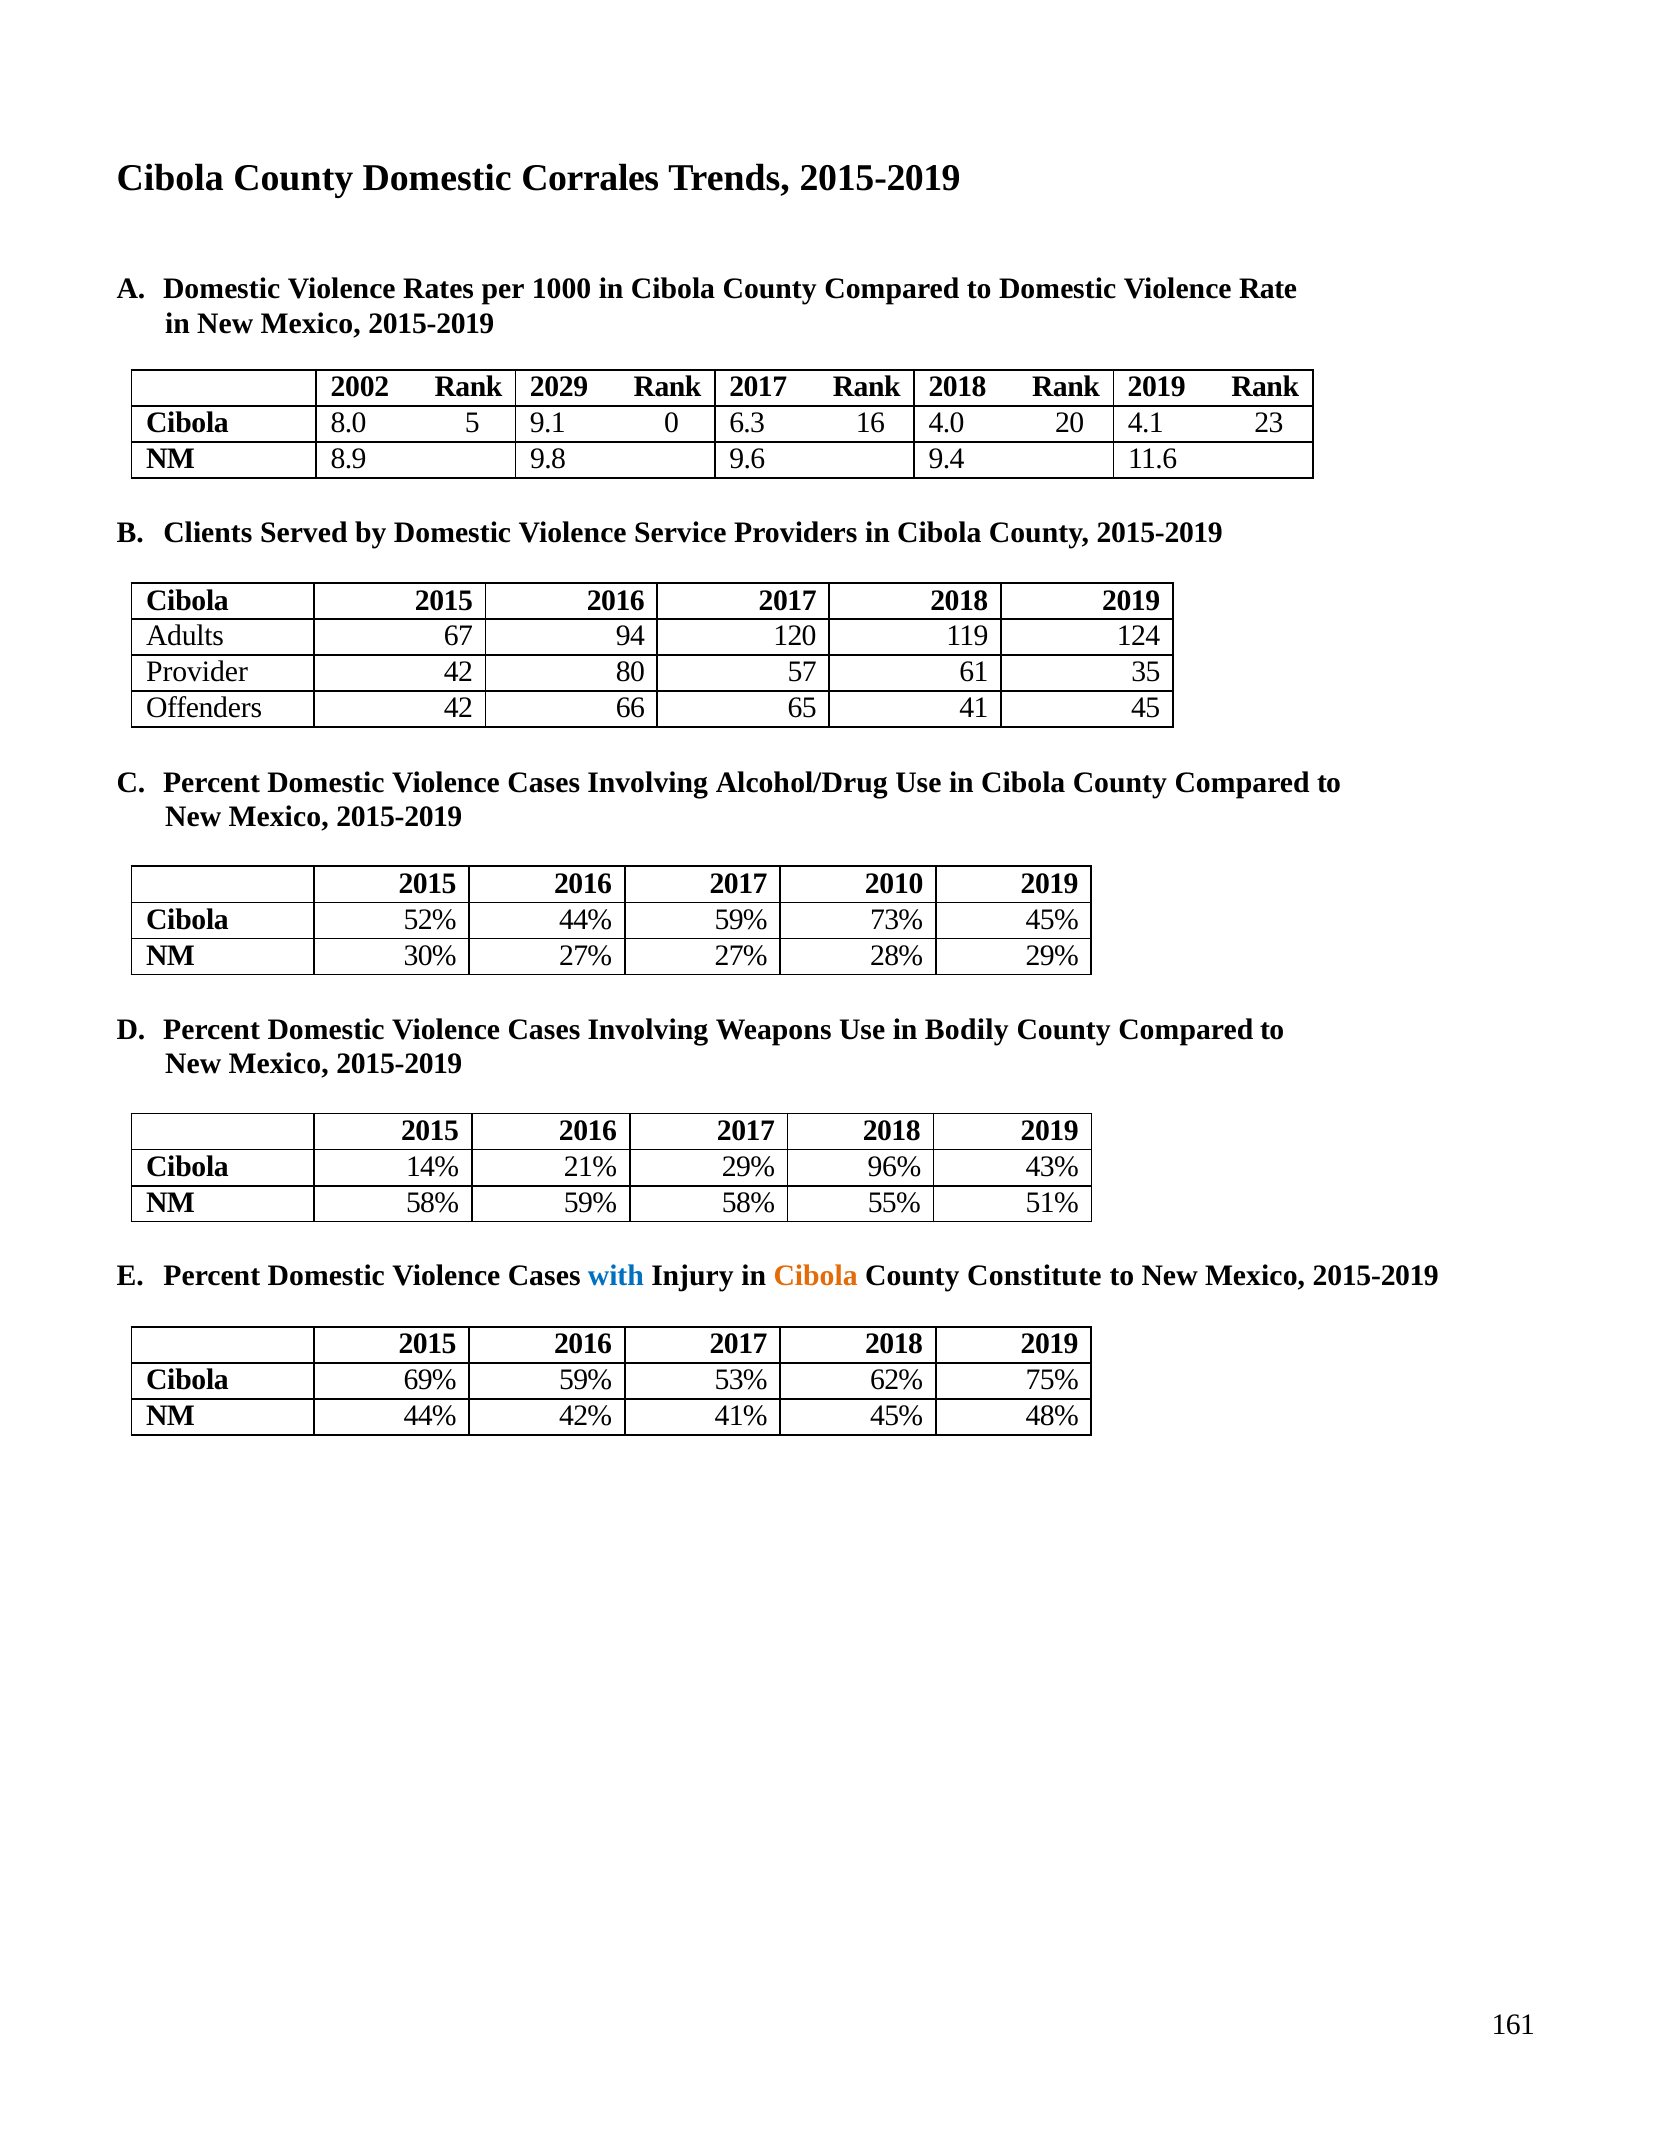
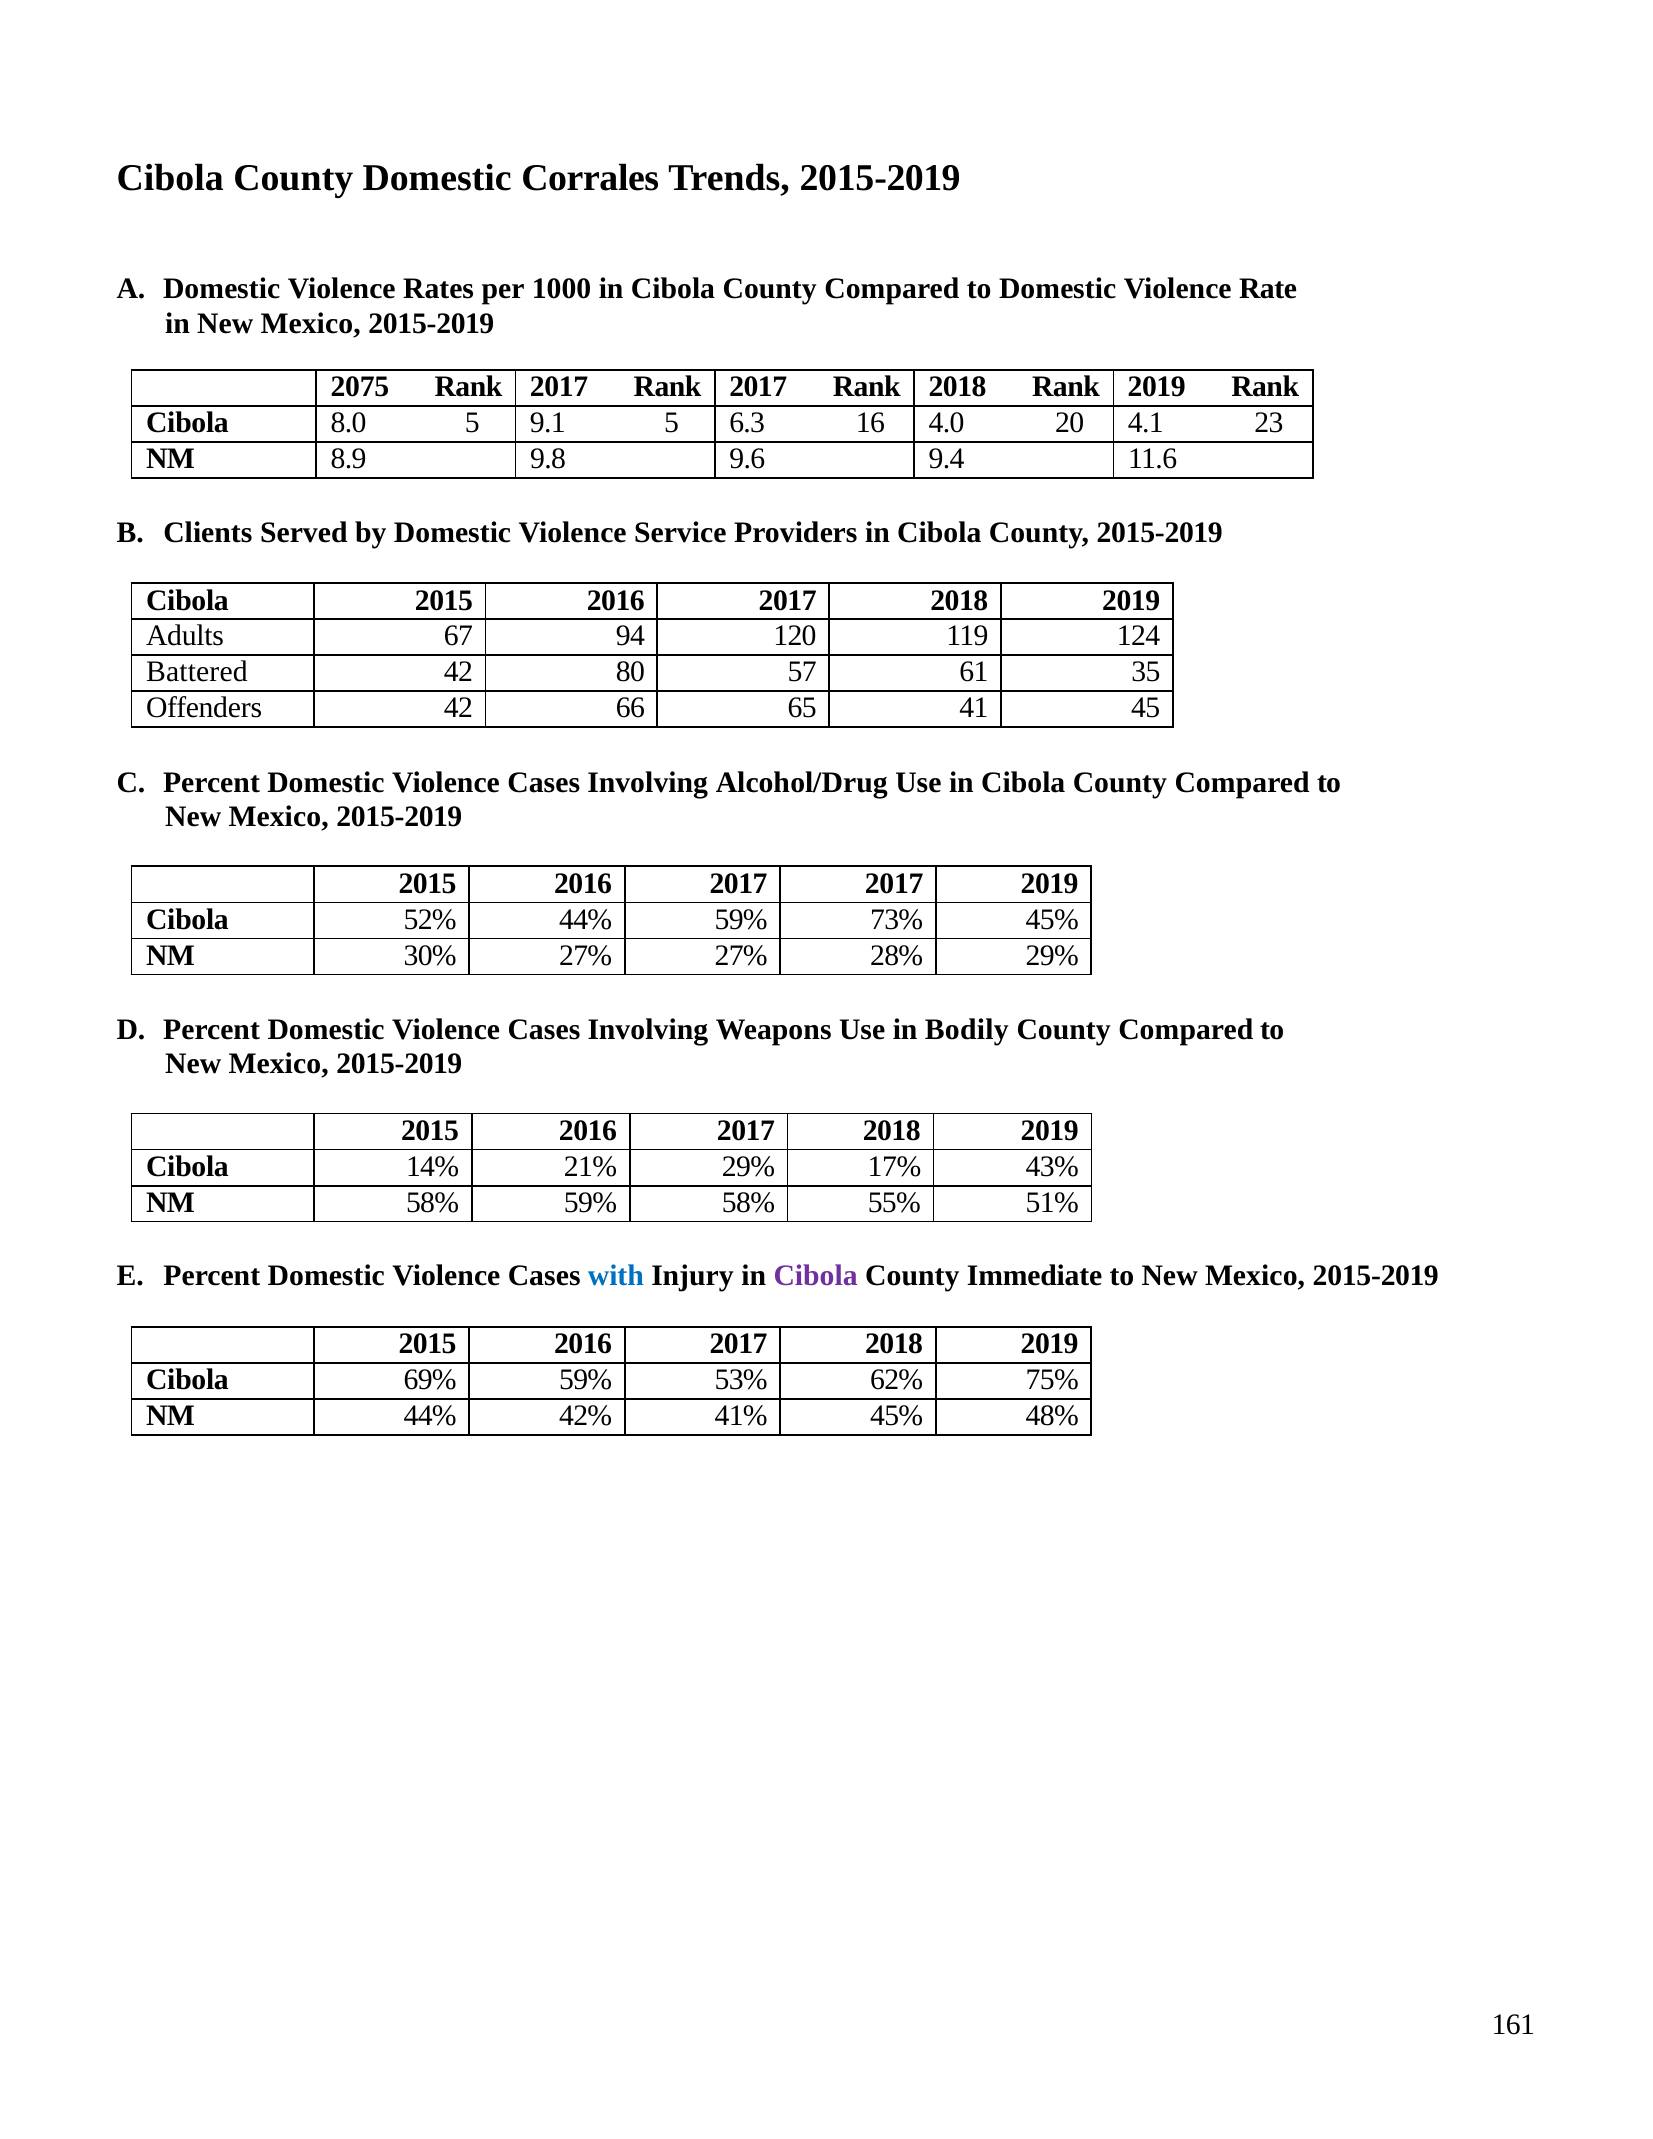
2002: 2002 -> 2075
2029 at (559, 387): 2029 -> 2017
9.1 0: 0 -> 5
Provider: Provider -> Battered
2017 2010: 2010 -> 2017
96%: 96% -> 17%
Cibola at (816, 1276) colour: orange -> purple
Constitute: Constitute -> Immediate
